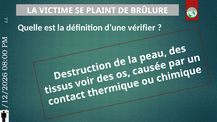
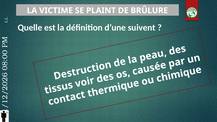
vérifier: vérifier -> suivent
